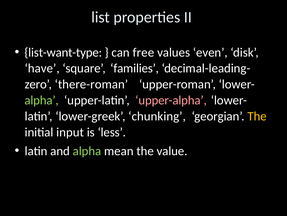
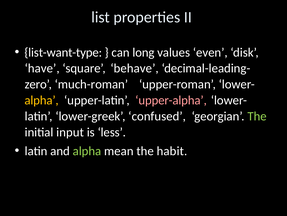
free: free -> long
families: families -> behave
there-roman: there-roman -> much-roman
alpha at (42, 100) colour: light green -> yellow
chunking: chunking -> confused
The at (257, 116) colour: yellow -> light green
value: value -> habit
